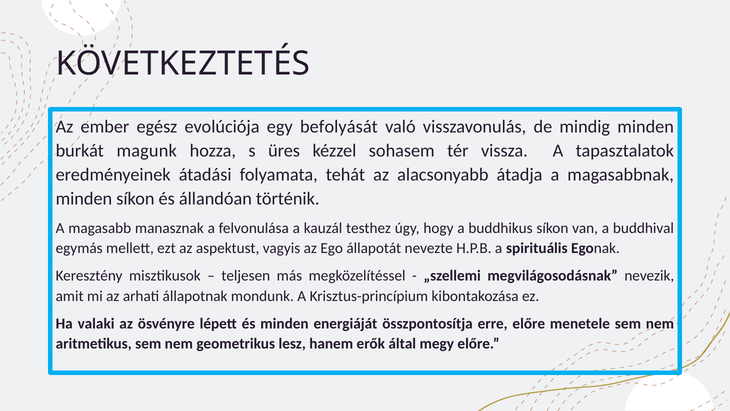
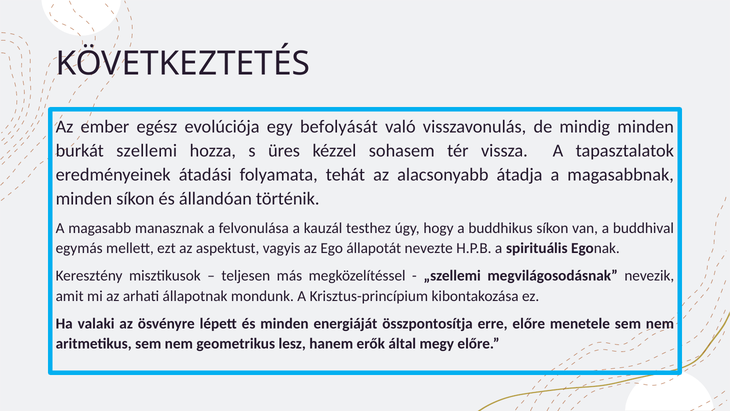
magunk: magunk -> szellemi
